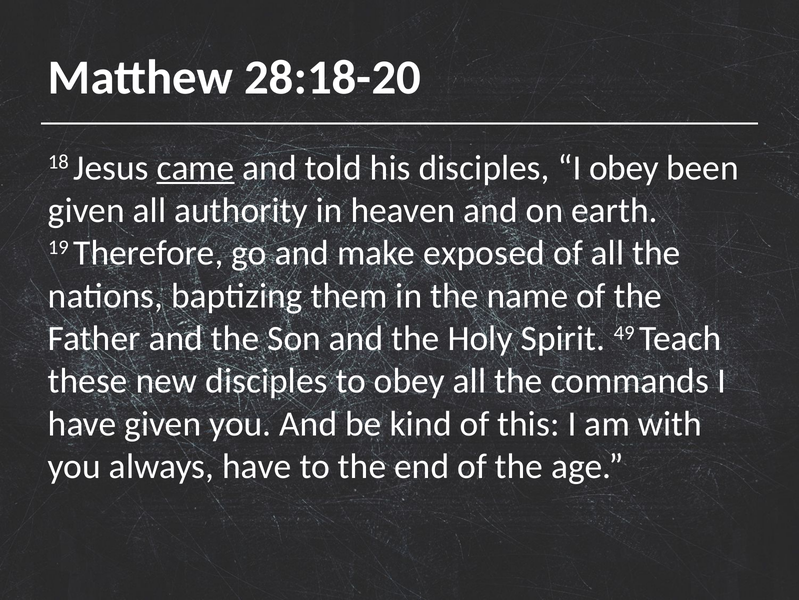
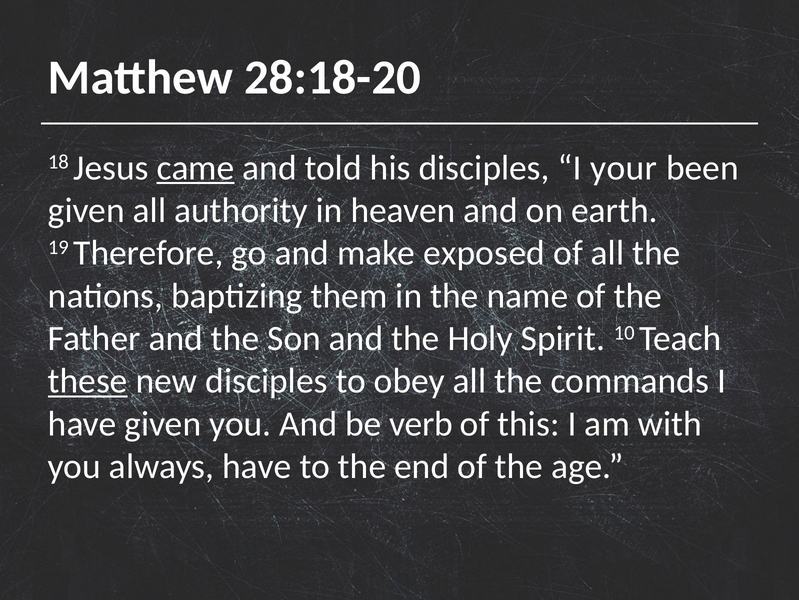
I obey: obey -> your
49: 49 -> 10
these underline: none -> present
kind: kind -> verb
